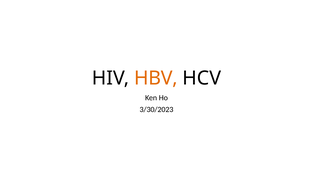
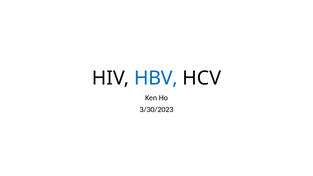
HBV colour: orange -> blue
